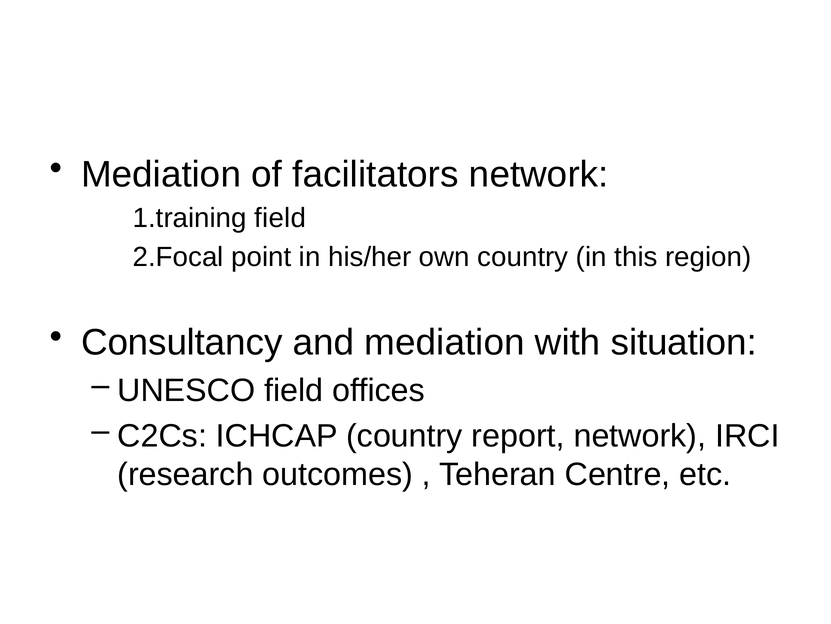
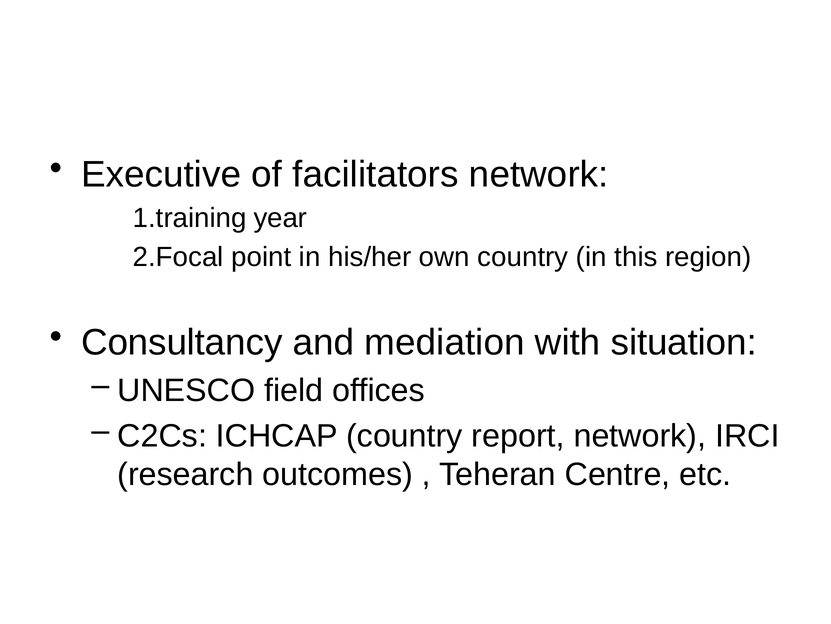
Mediation at (161, 174): Mediation -> Executive
field at (280, 218): field -> year
